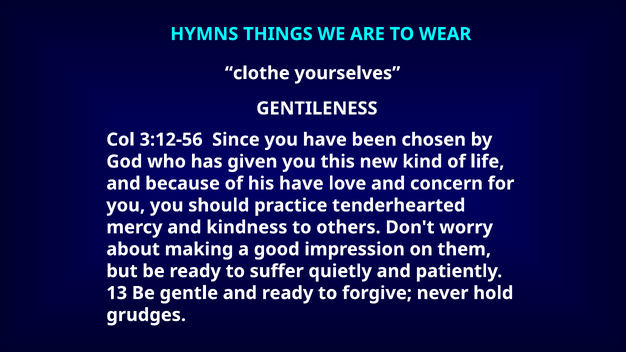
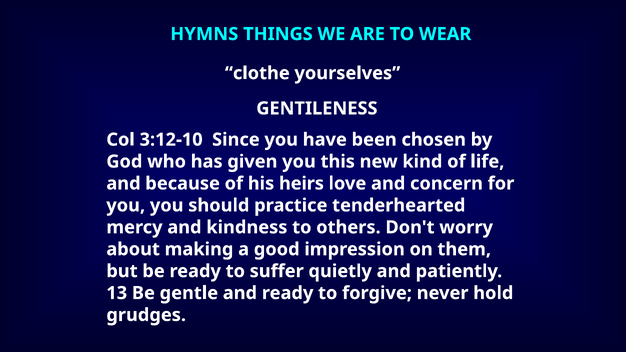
3:12-56: 3:12-56 -> 3:12-10
his have: have -> heirs
